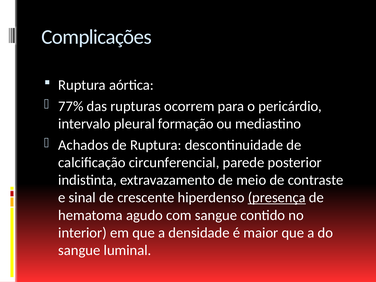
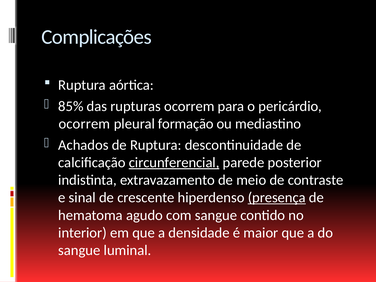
77%: 77% -> 85%
intervalo at (84, 124): intervalo -> ocorrem
circunferencial underline: none -> present
